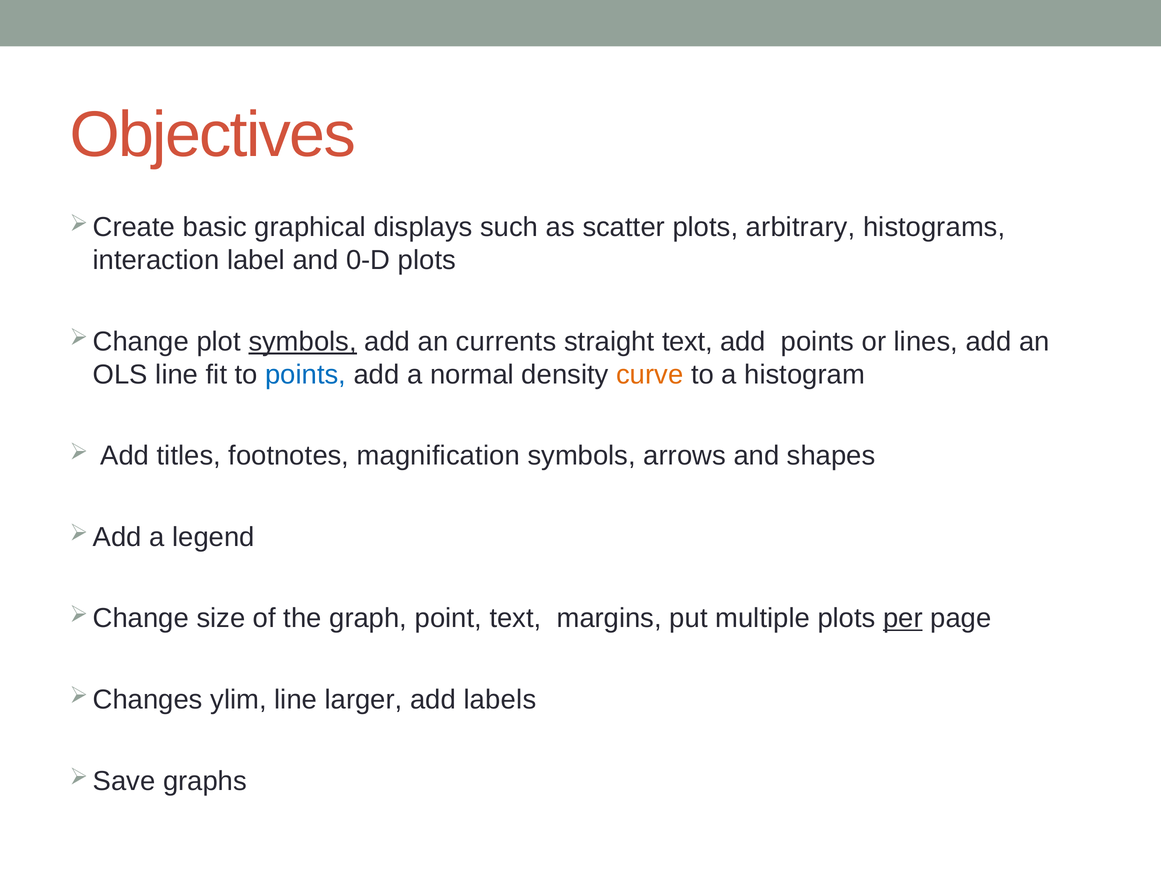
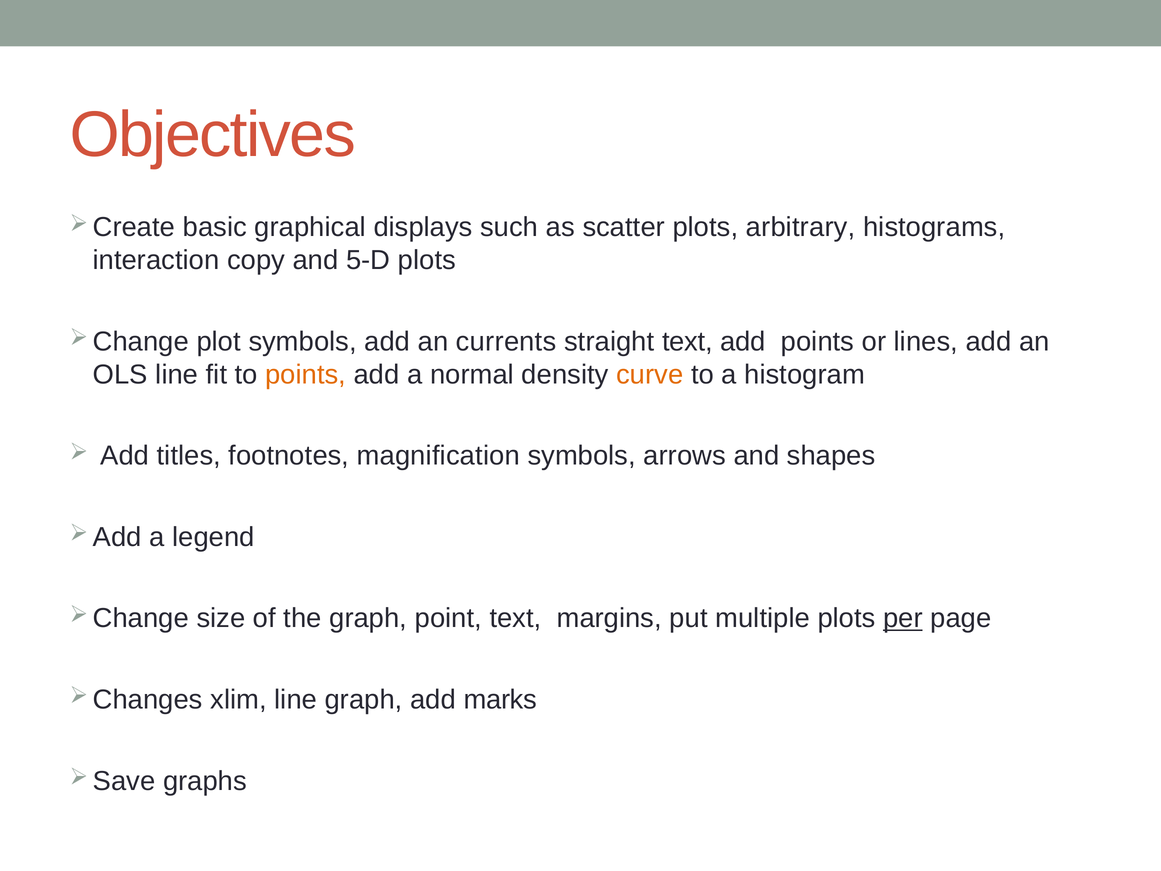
label: label -> copy
0-D: 0-D -> 5-D
symbols at (303, 342) underline: present -> none
points at (306, 374) colour: blue -> orange
ylim: ylim -> xlim
line larger: larger -> graph
labels: labels -> marks
